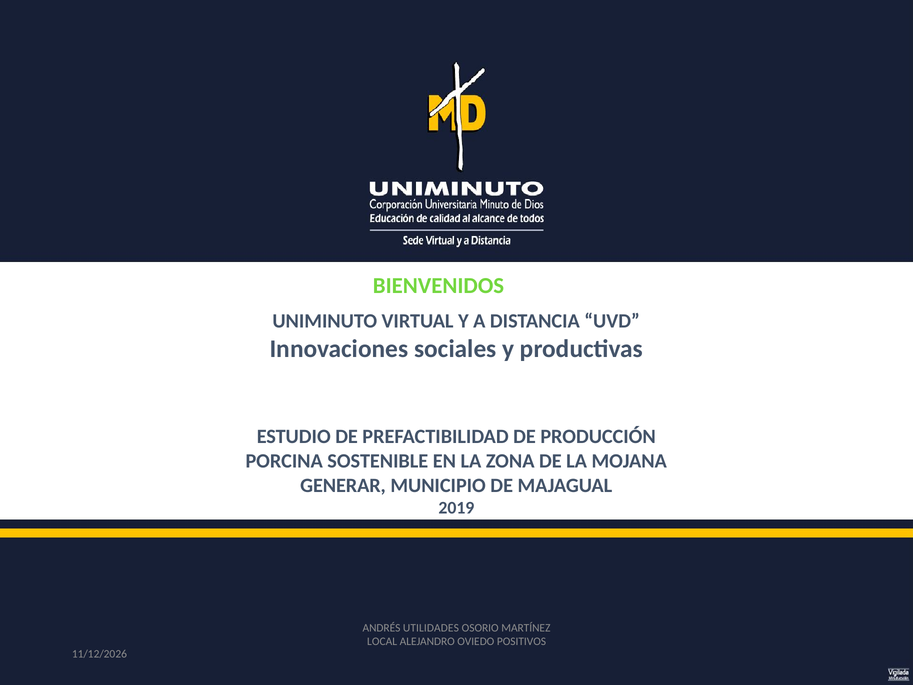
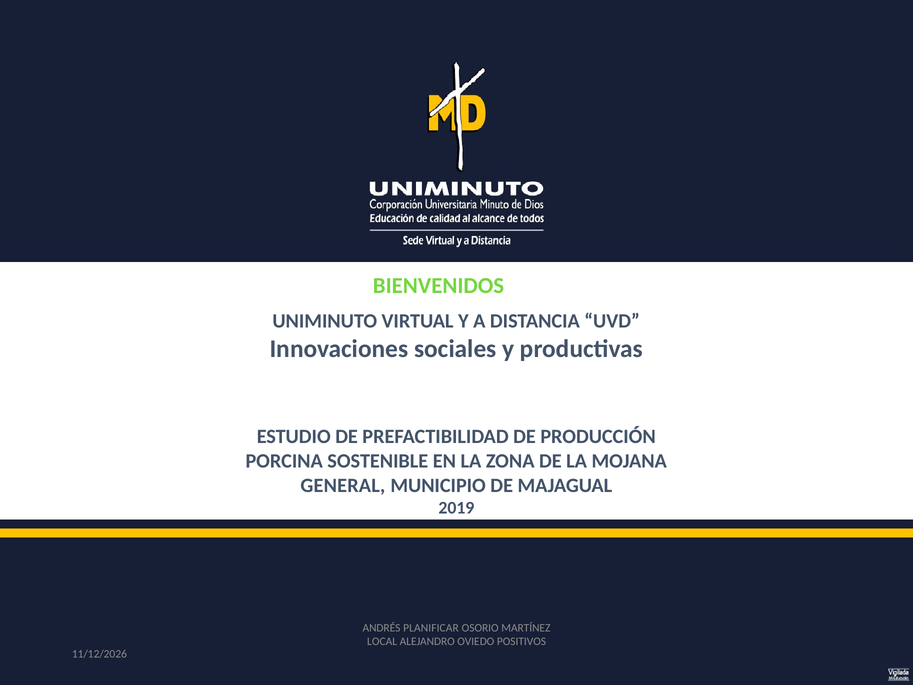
GENERAR: GENERAR -> GENERAL
UTILIDADES: UTILIDADES -> PLANIFICAR
